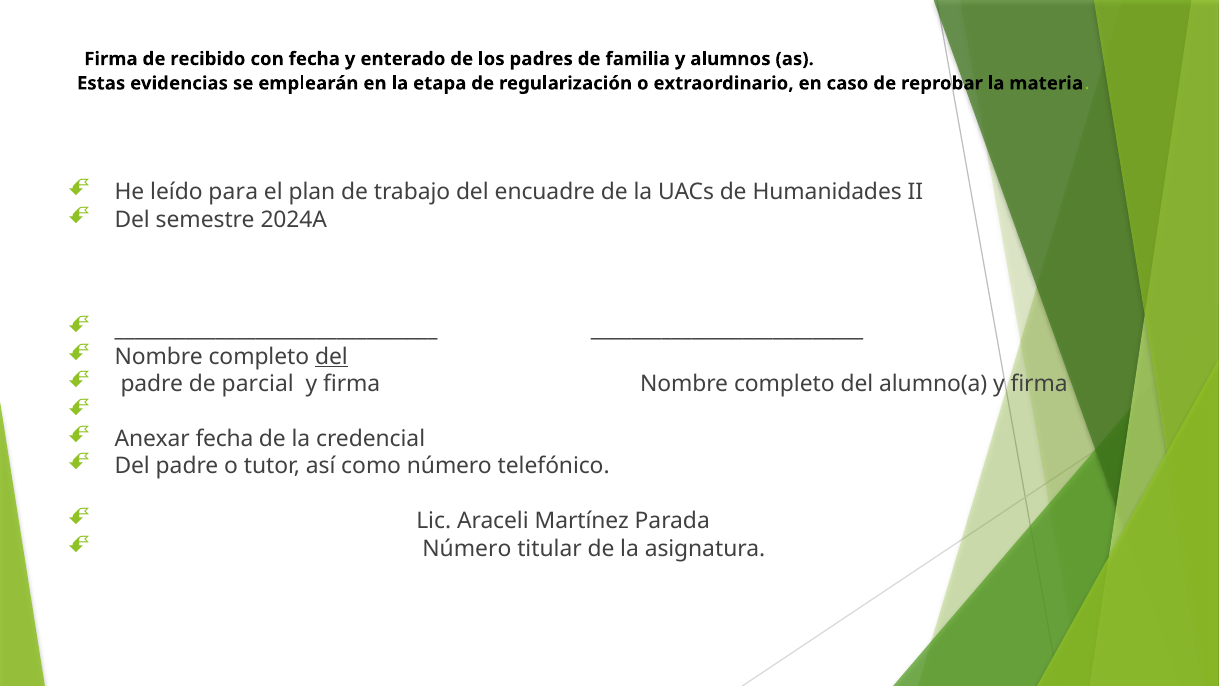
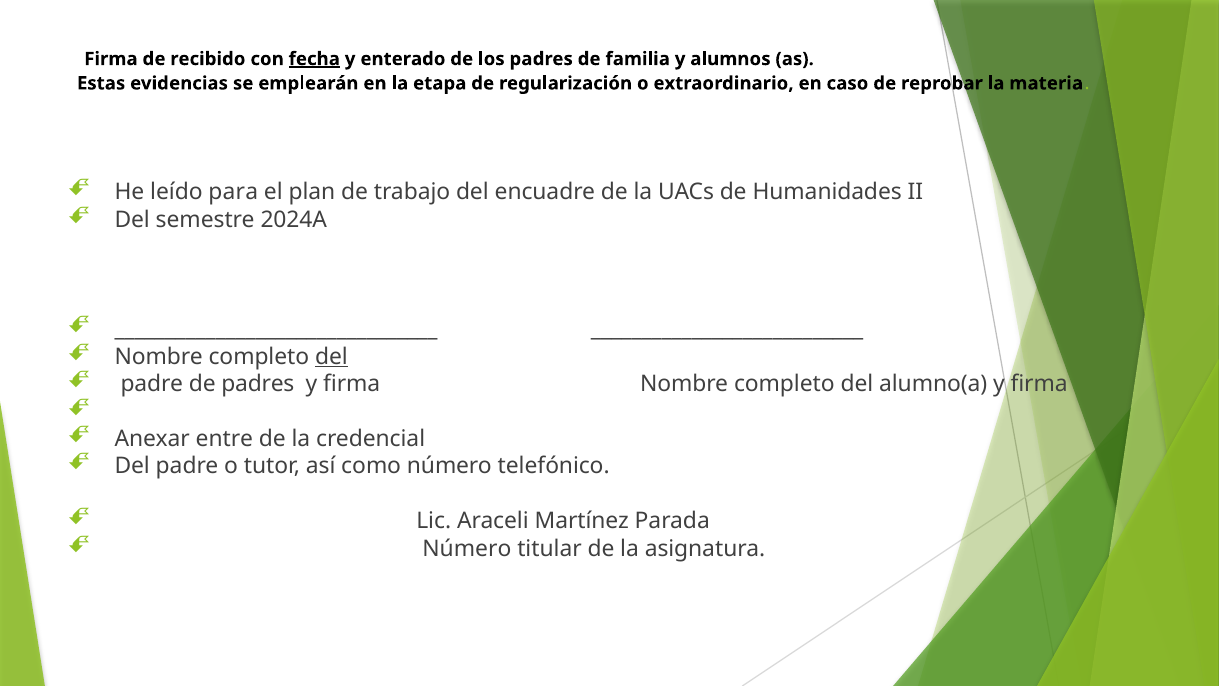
fecha at (314, 59) underline: none -> present
de parcial: parcial -> padres
Anexar fecha: fecha -> entre
